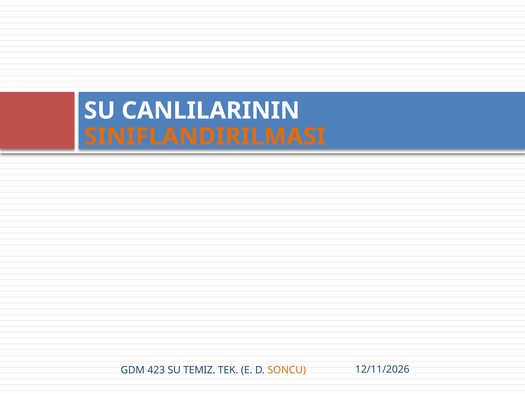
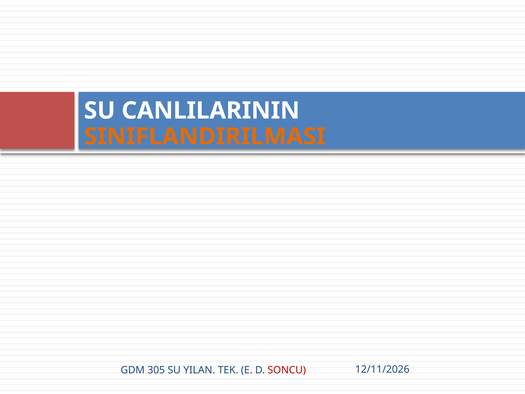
423: 423 -> 305
TEMIZ: TEMIZ -> YILAN
SONCU colour: orange -> red
